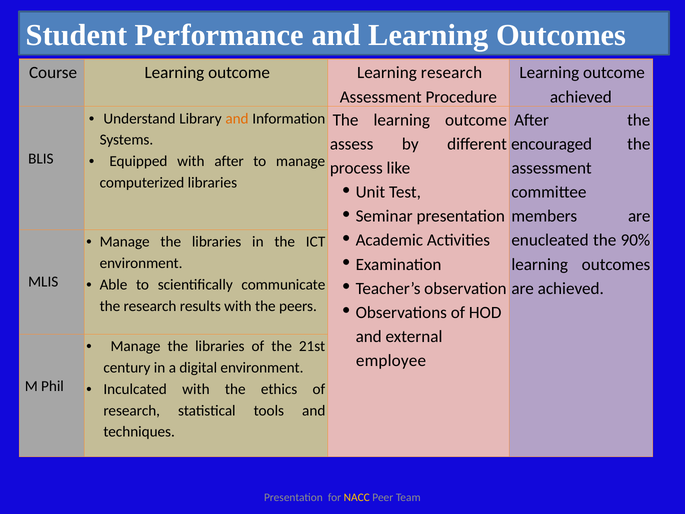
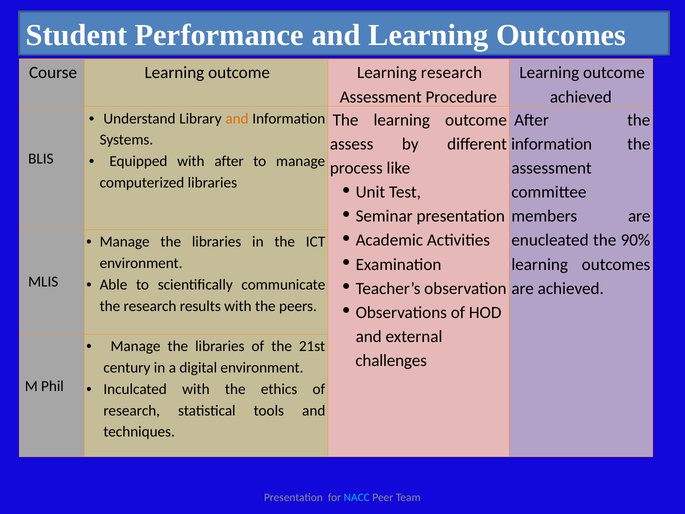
encouraged at (552, 144): encouraged -> information
employee: employee -> challenges
NACC colour: yellow -> light blue
